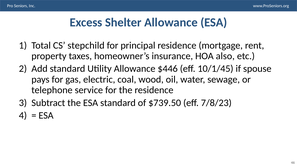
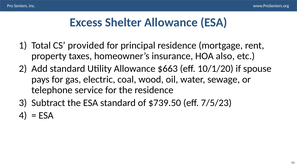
stepchild: stepchild -> provided
$446: $446 -> $663
10/1/45: 10/1/45 -> 10/1/20
7/8/23: 7/8/23 -> 7/5/23
